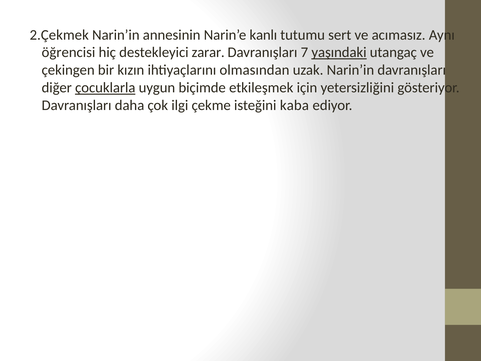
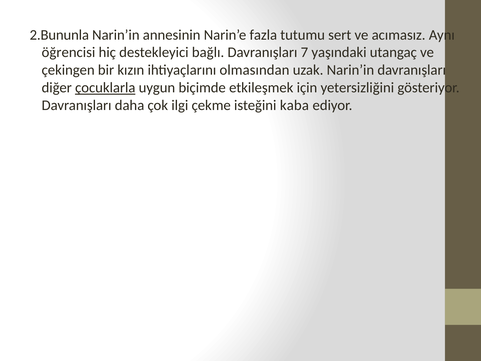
2.Çekmek: 2.Çekmek -> 2.Bununla
kanlı: kanlı -> fazla
zarar: zarar -> bağlı
yaşındaki underline: present -> none
